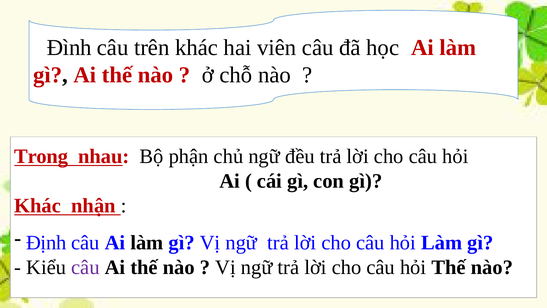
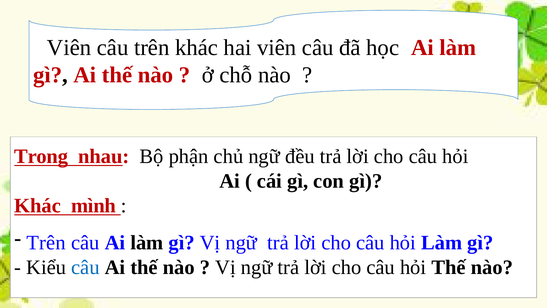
Đình at (69, 48): Đình -> Viên
nhận: nhận -> mình
Định at (46, 242): Định -> Trên
câu at (85, 267) colour: purple -> blue
